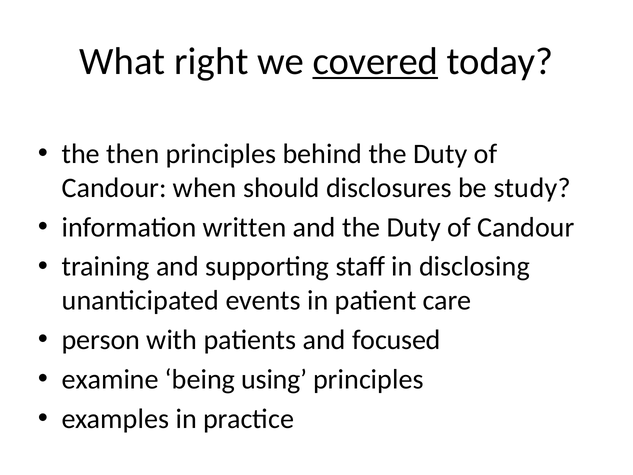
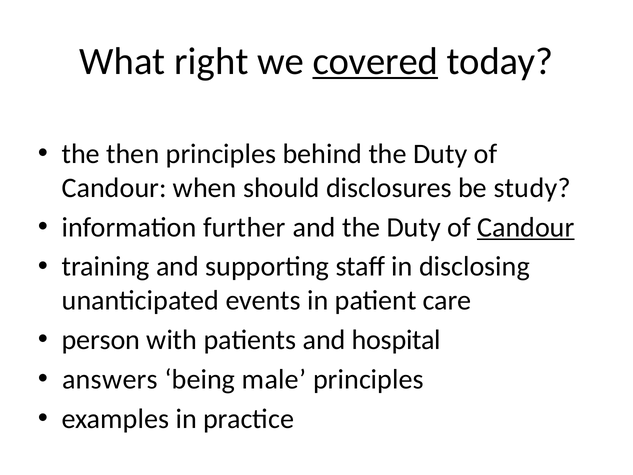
written: written -> further
Candour at (526, 227) underline: none -> present
focused: focused -> hospital
examine: examine -> answers
using: using -> male
